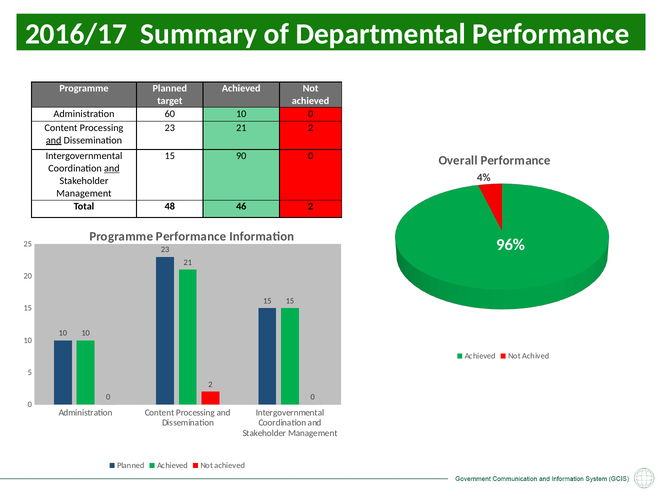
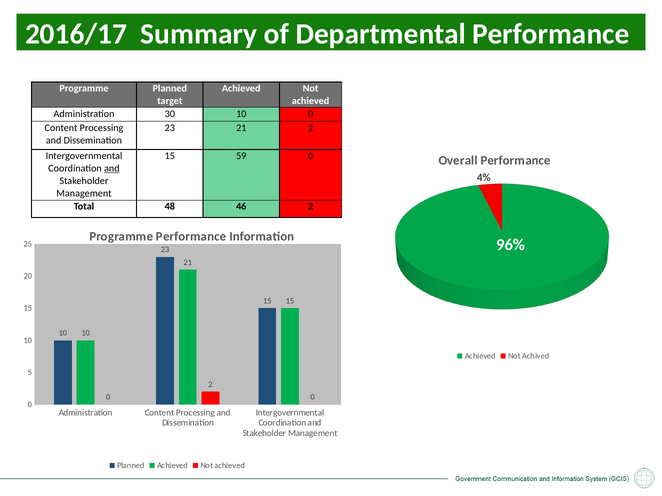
60: 60 -> 30
and at (54, 140) underline: present -> none
90: 90 -> 59
